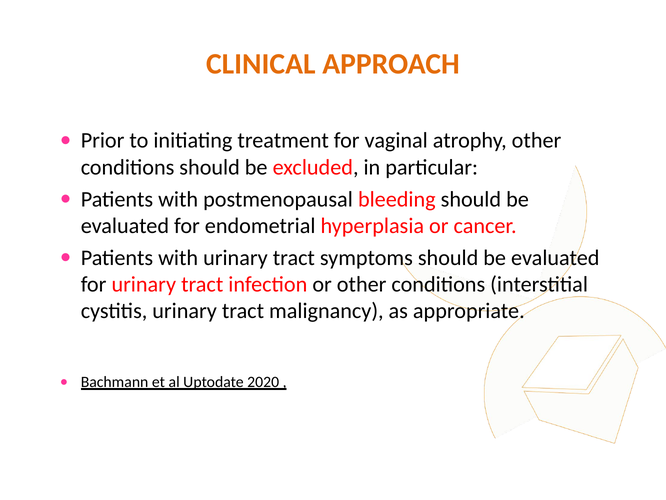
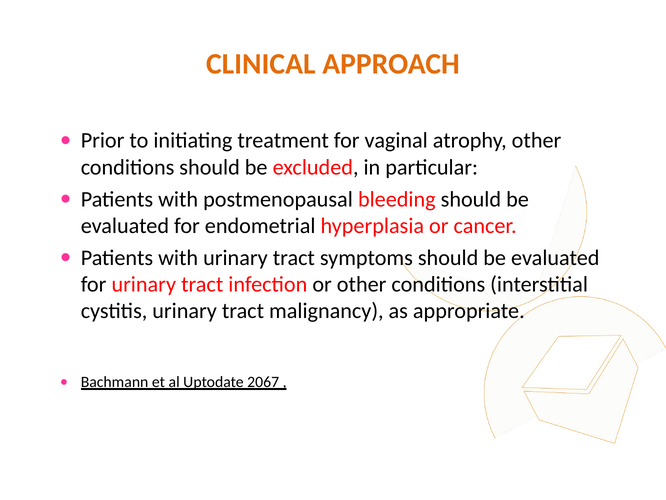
2020: 2020 -> 2067
